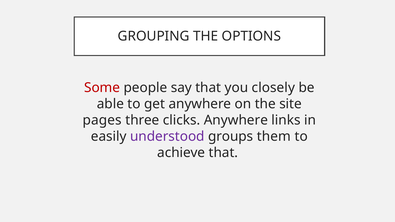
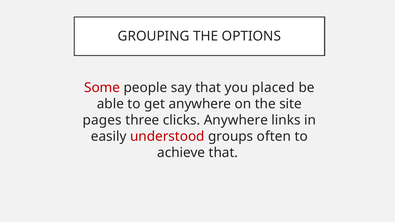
closely: closely -> placed
understood colour: purple -> red
them: them -> often
